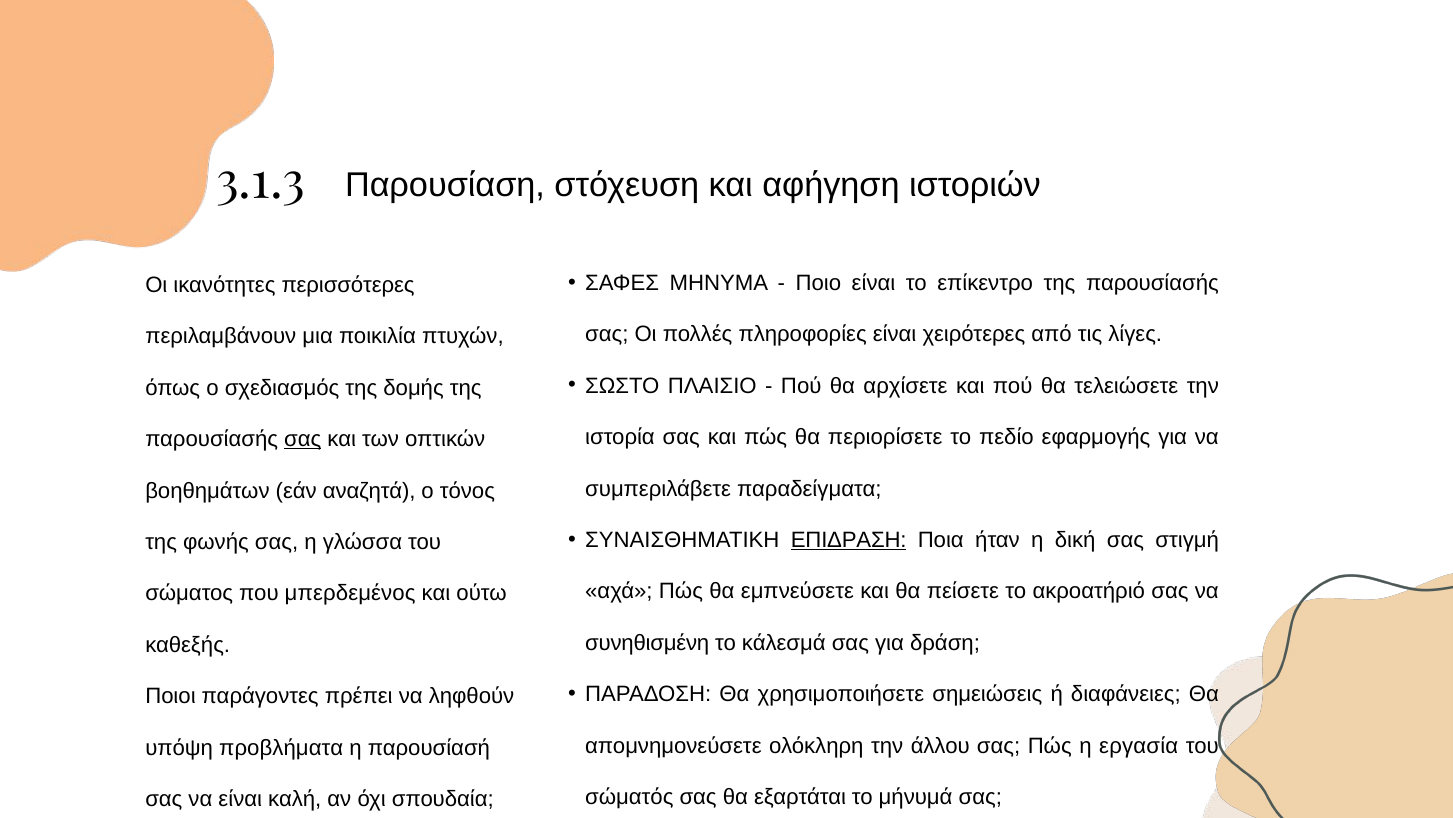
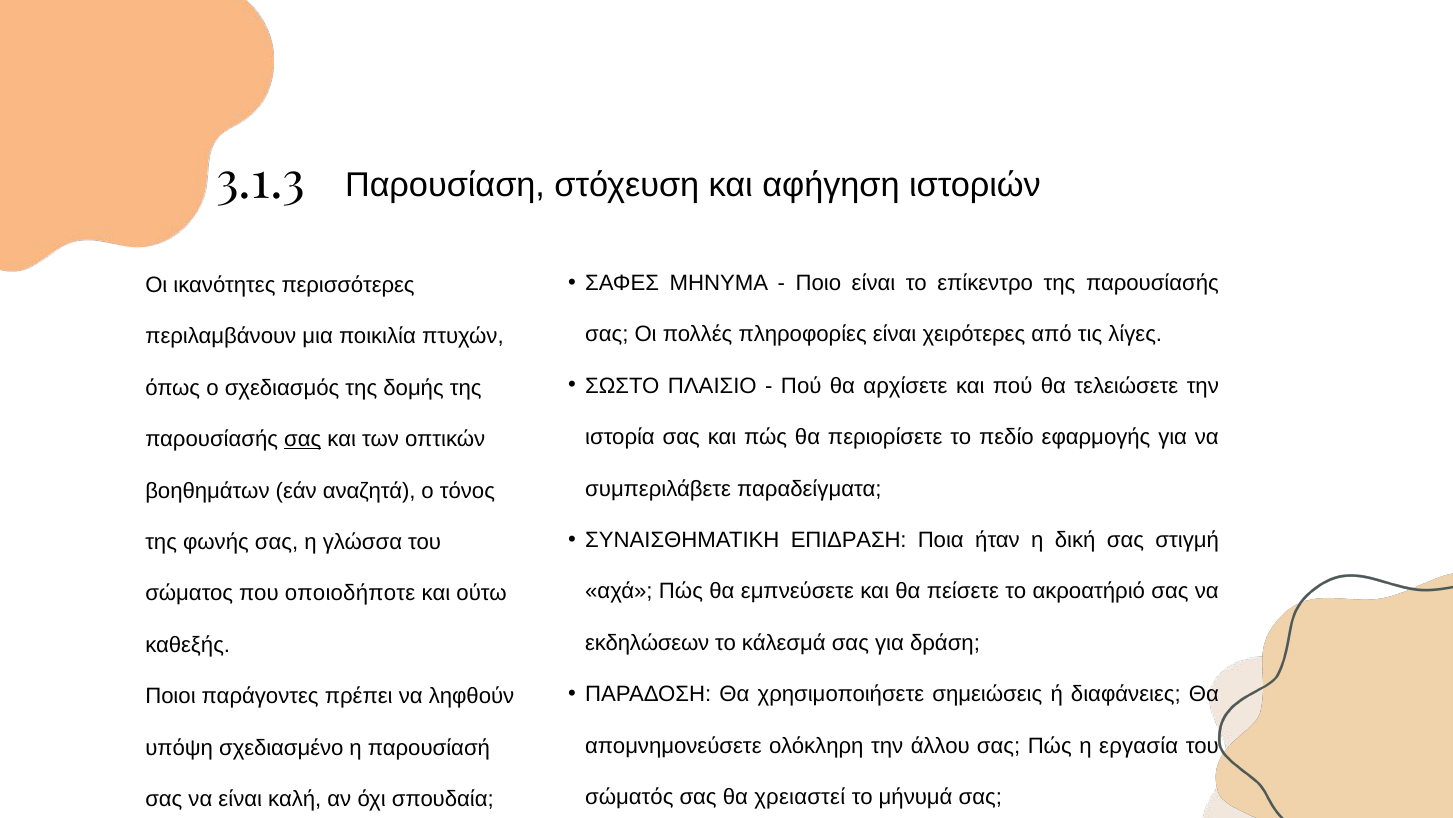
ΕΠΙΔΡΑΣΗ underline: present -> none
μπερδεμένος: μπερδεμένος -> οποιοδήποτε
συνηθισμένη: συνηθισμένη -> εκδηλώσεων
προβλήματα: προβλήματα -> σχεδιασμένο
εξαρτάται: εξαρτάται -> χρειαστεί
